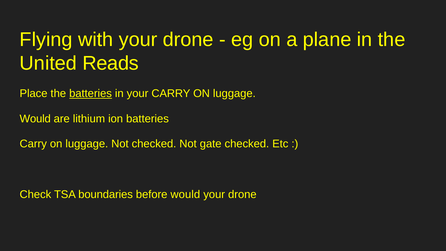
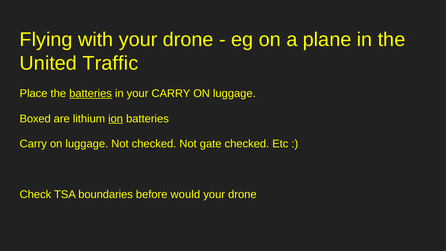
Reads: Reads -> Traffic
Would at (35, 119): Would -> Boxed
ion underline: none -> present
